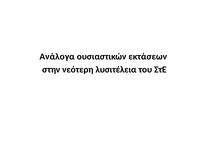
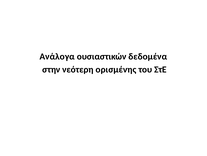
εκτάσεων: εκτάσεων -> δεδομένα
λυσιτέλεια: λυσιτέλεια -> ορισμένης
